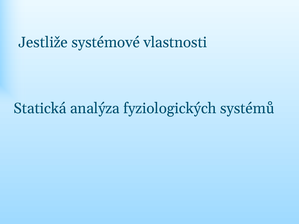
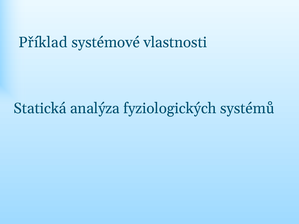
Jestliže: Jestliže -> Příklad
